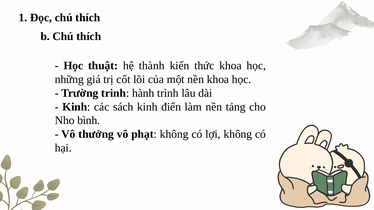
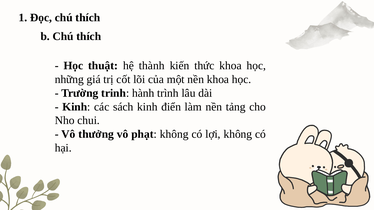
bình: bình -> chui
